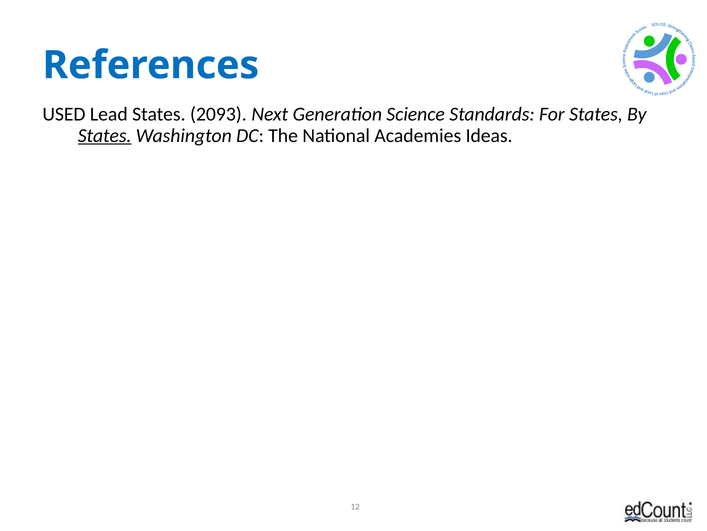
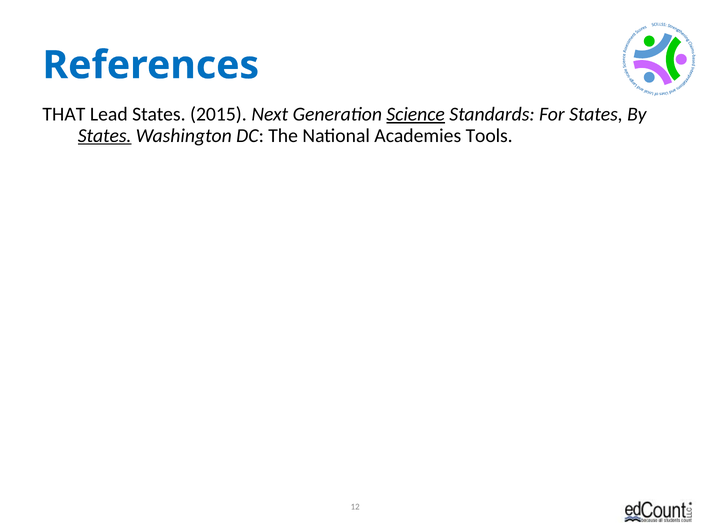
USED: USED -> THAT
2093: 2093 -> 2015
Science underline: none -> present
Ideas: Ideas -> Tools
